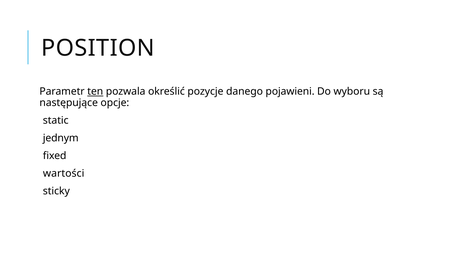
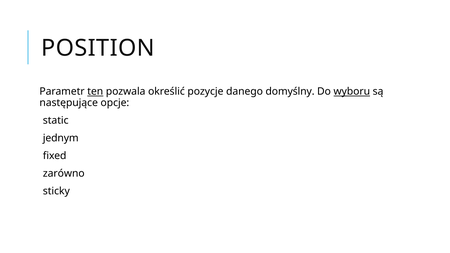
pojawieni: pojawieni -> domyślny
wyboru underline: none -> present
wartości: wartości -> zarówno
